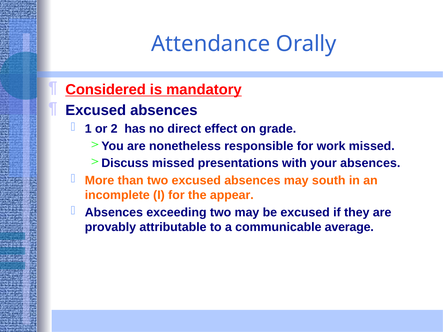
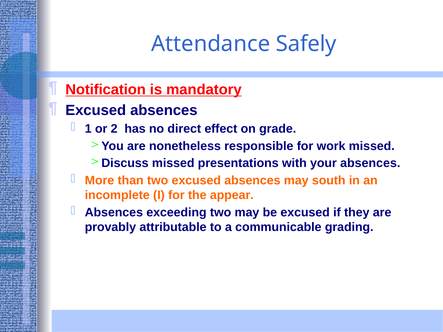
Orally: Orally -> Safely
Considered: Considered -> Notification
average: average -> grading
